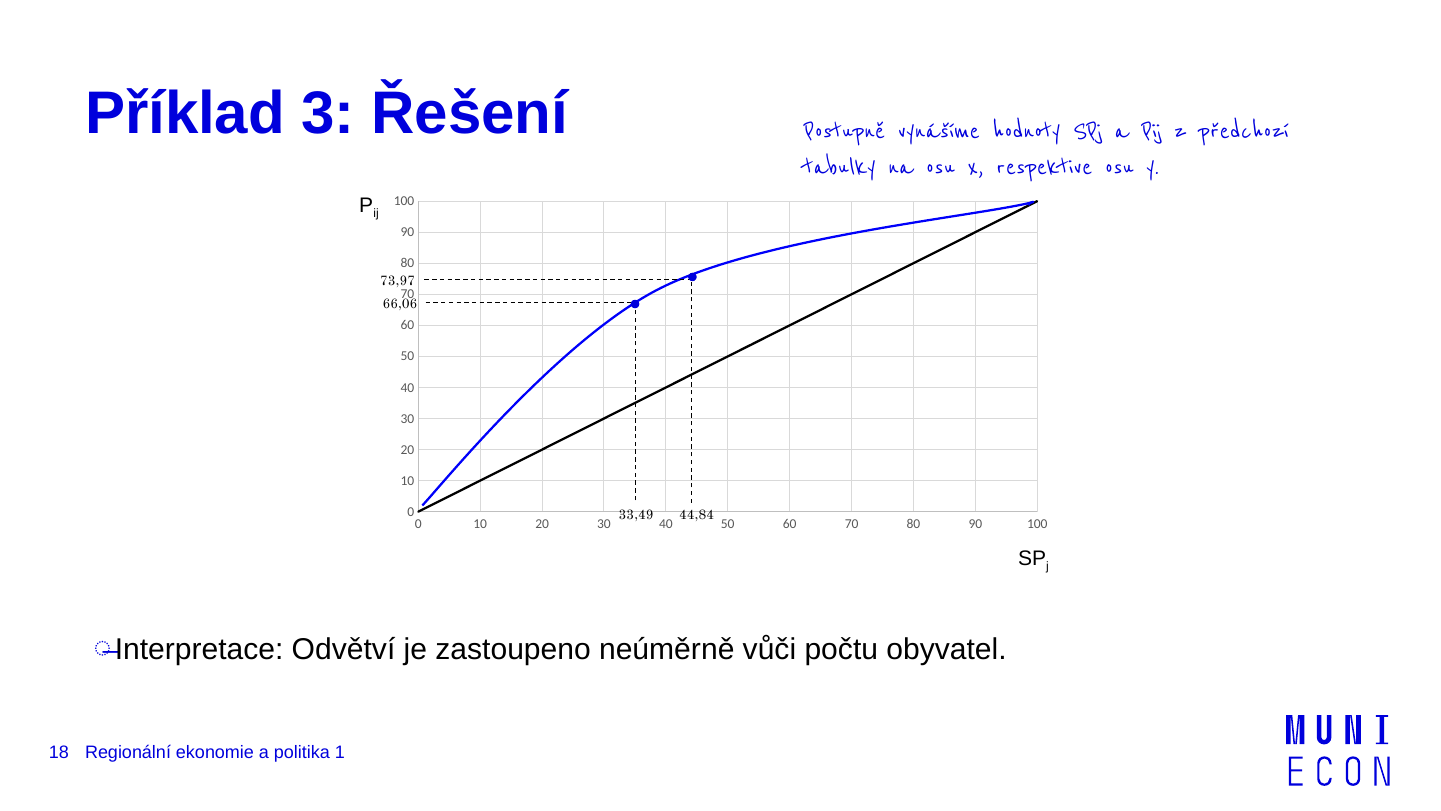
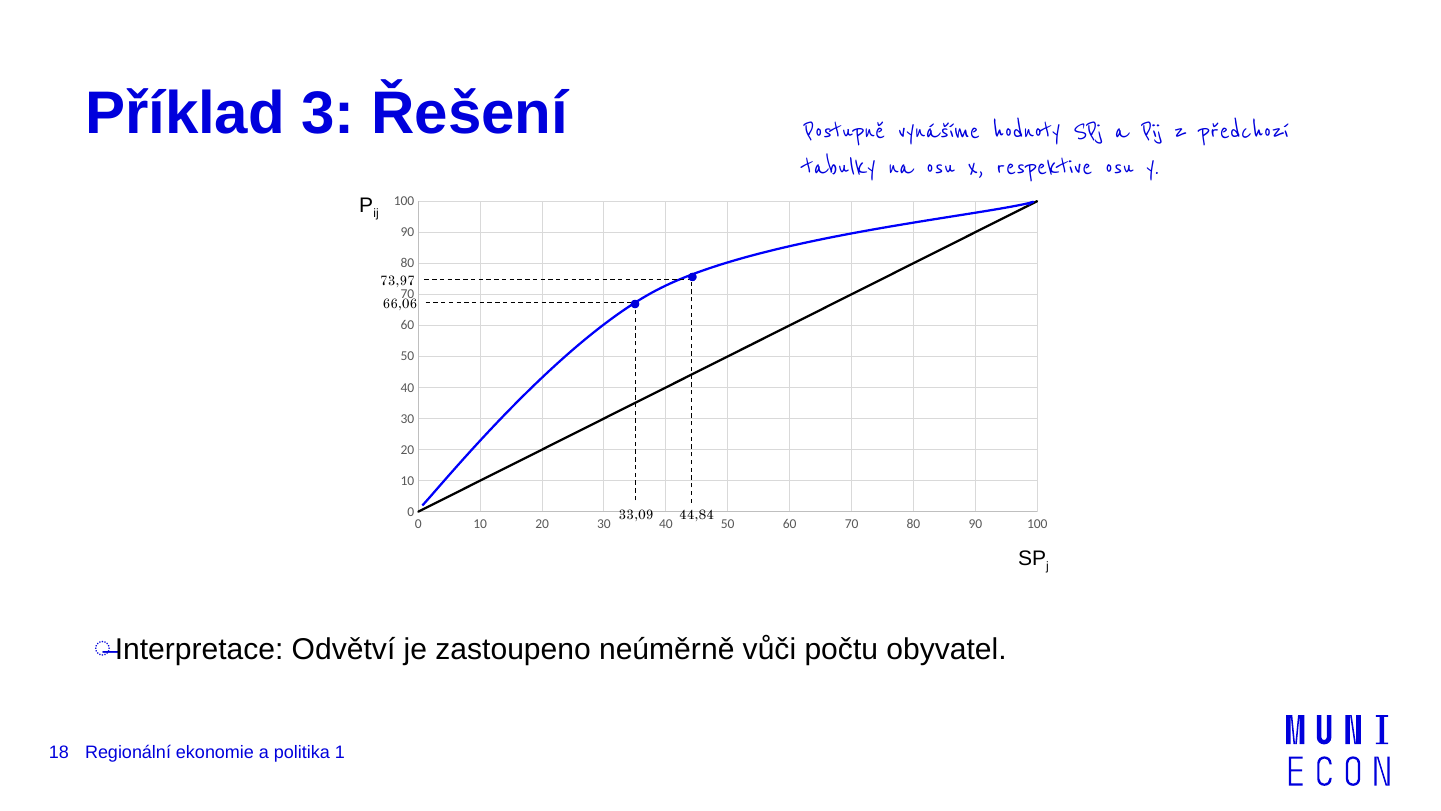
33,49: 33,49 -> 33,09
